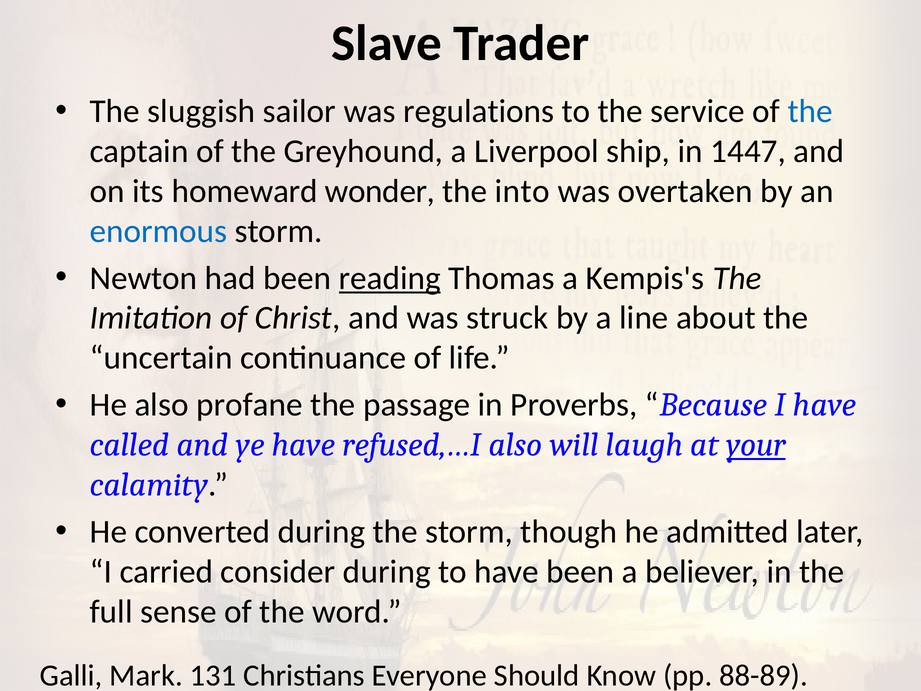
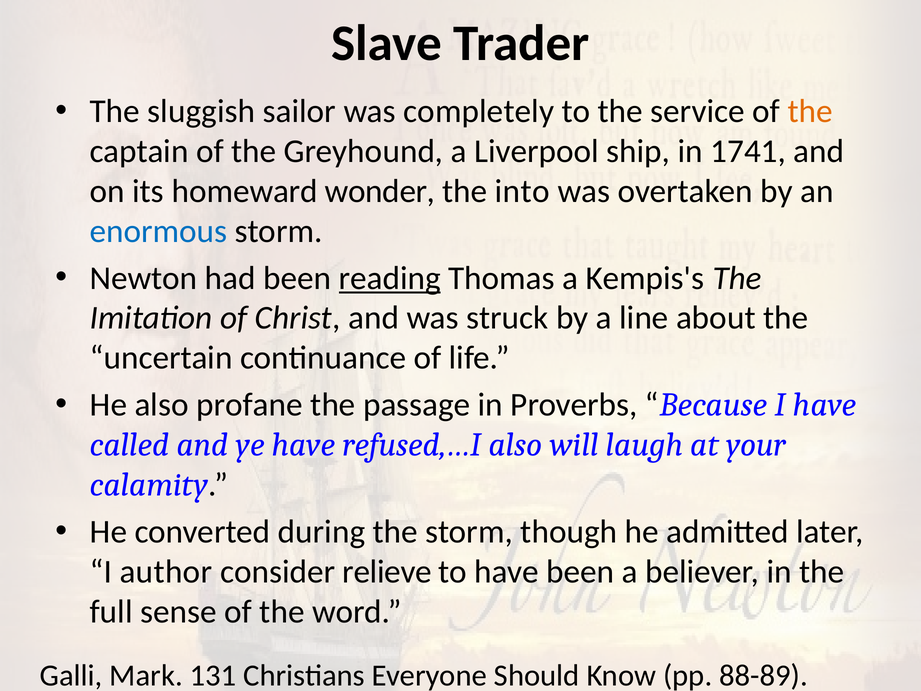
regulations: regulations -> completely
the at (810, 111) colour: blue -> orange
1447: 1447 -> 1741
your underline: present -> none
carried: carried -> author
consider during: during -> relieve
